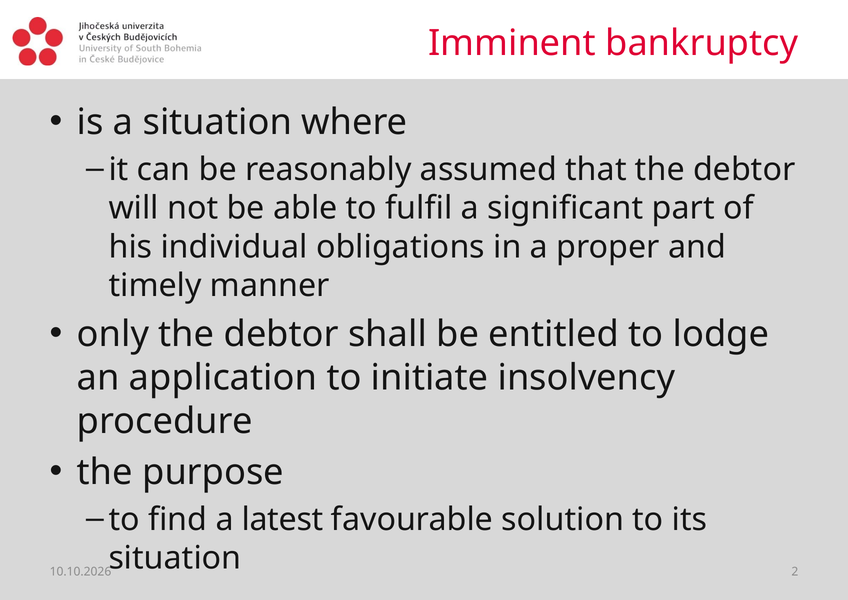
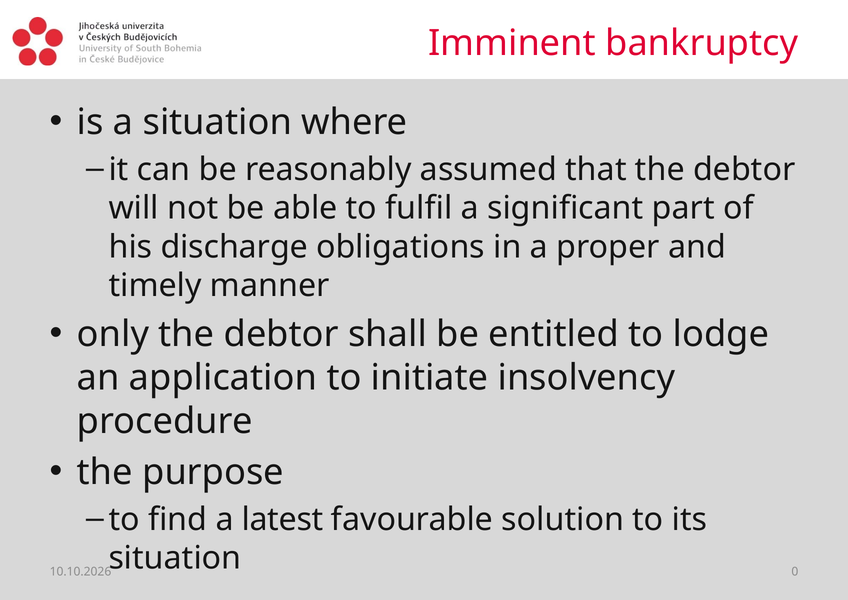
individual: individual -> discharge
2: 2 -> 0
